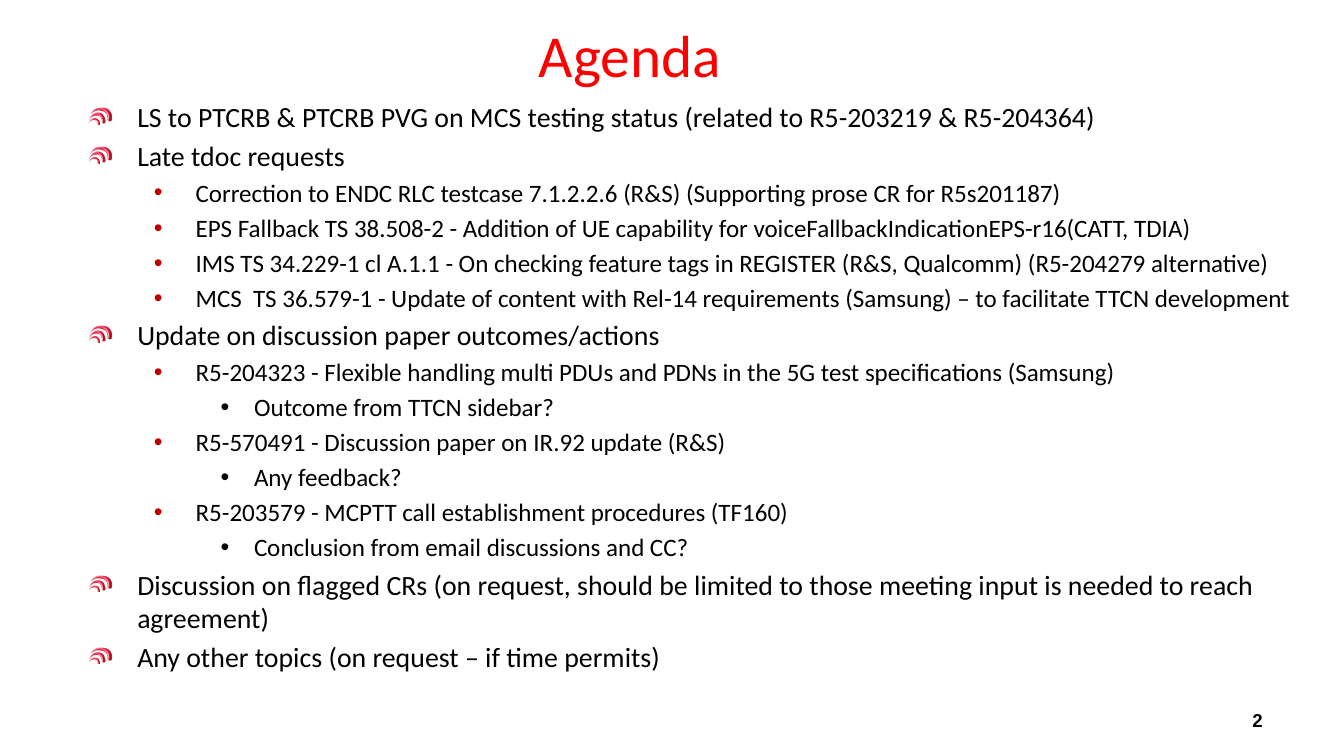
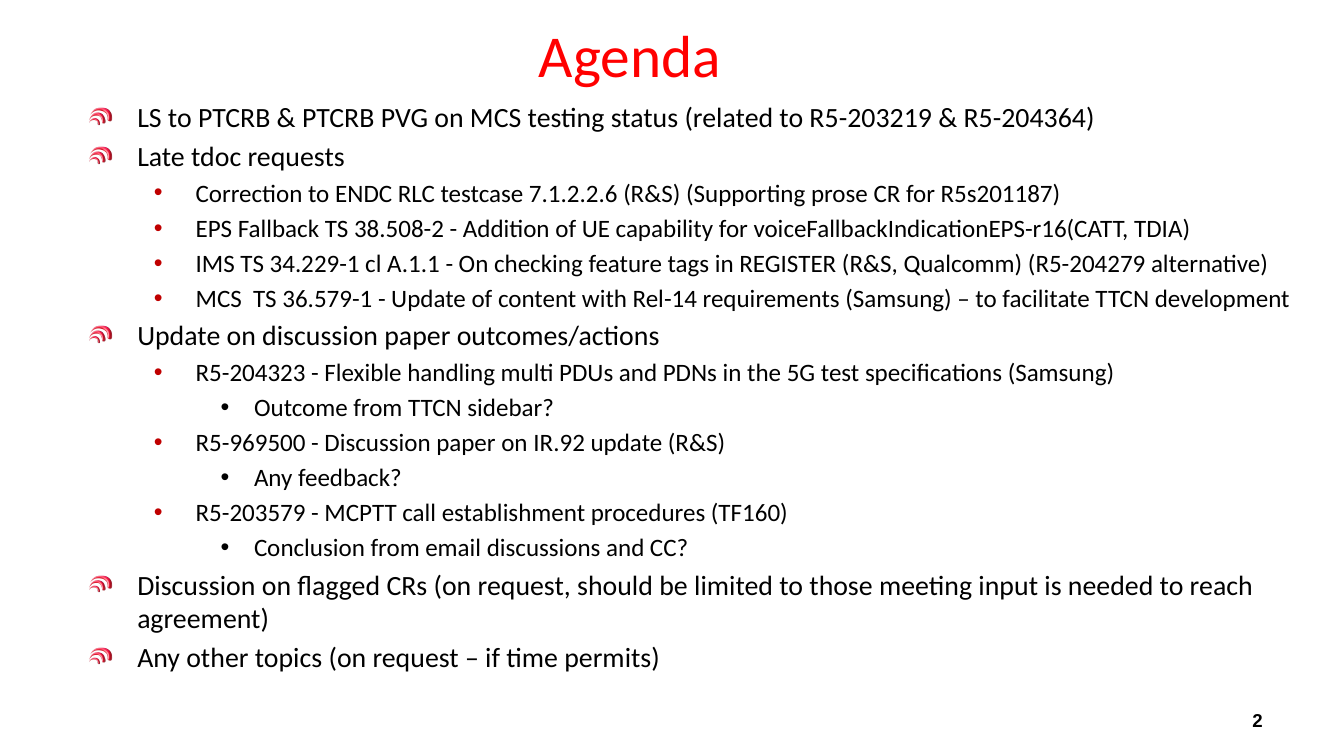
R5-570491: R5-570491 -> R5-969500
